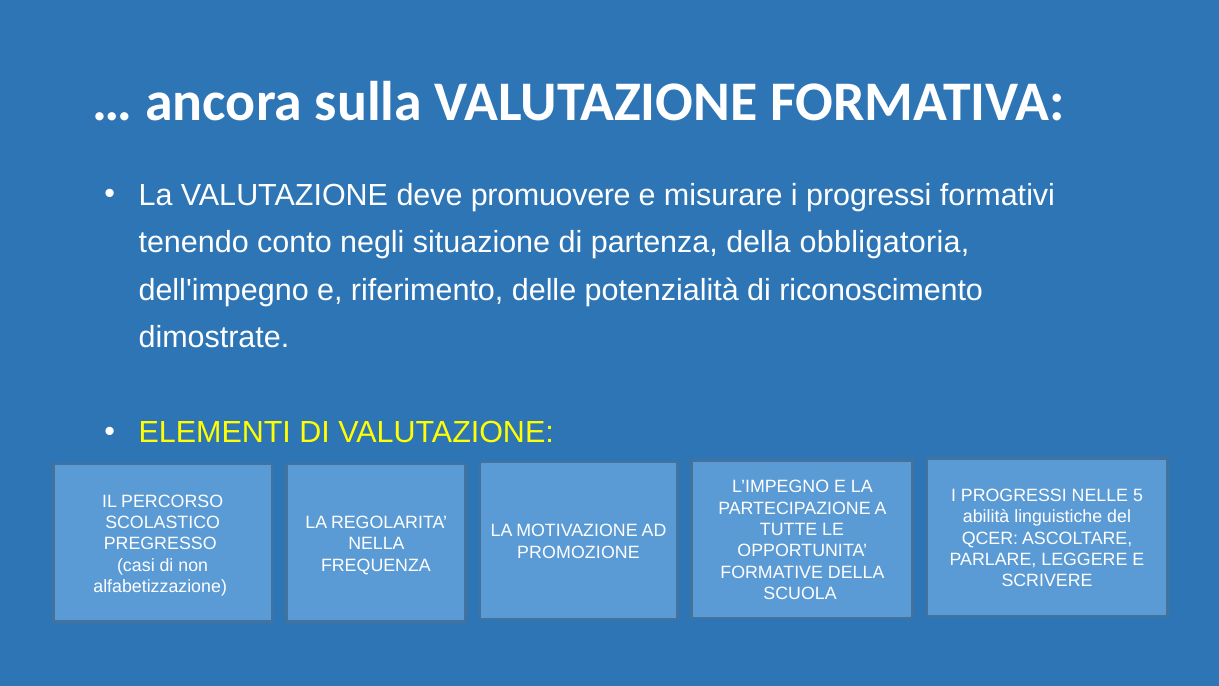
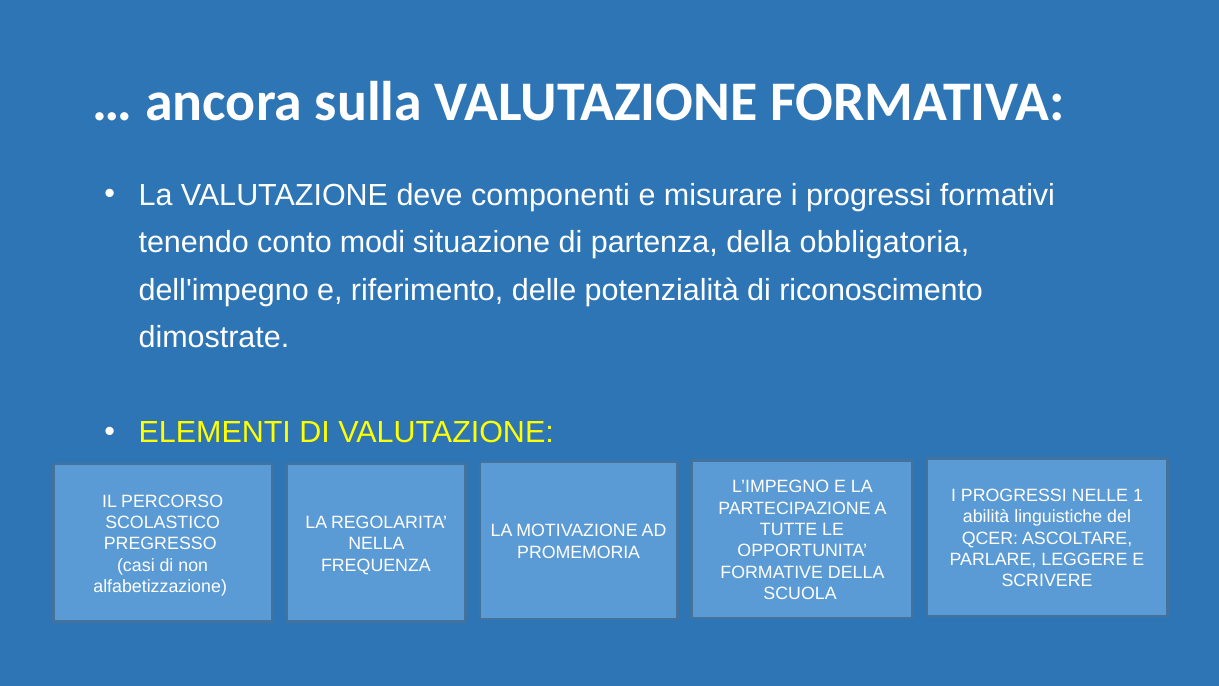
promuovere: promuovere -> componenti
negli: negli -> modi
5: 5 -> 1
PROMOZIONE: PROMOZIONE -> PROMEMORIA
